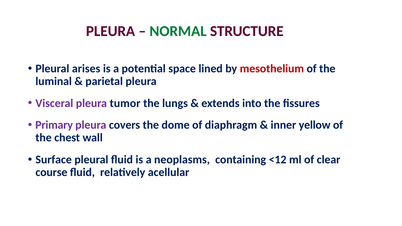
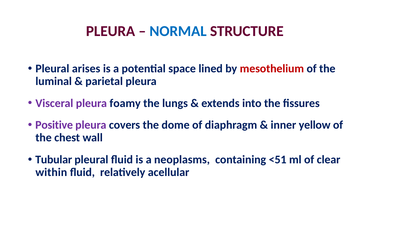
NORMAL colour: green -> blue
tumor: tumor -> foamy
Primary: Primary -> Positive
Surface: Surface -> Tubular
<12: <12 -> <51
course: course -> within
